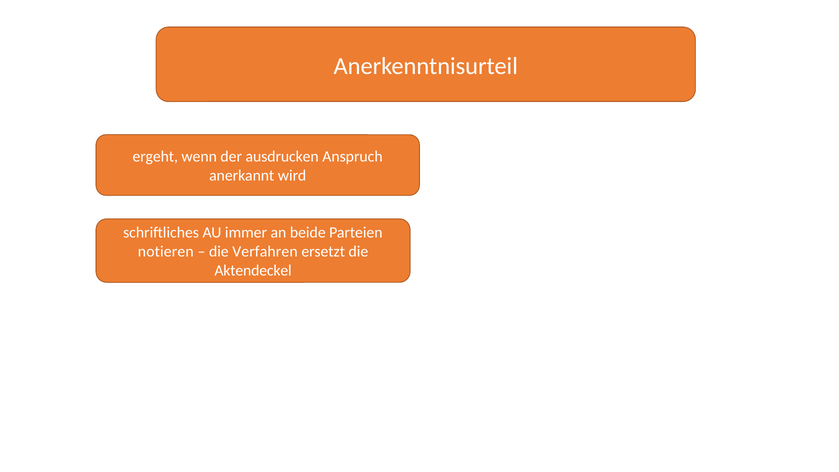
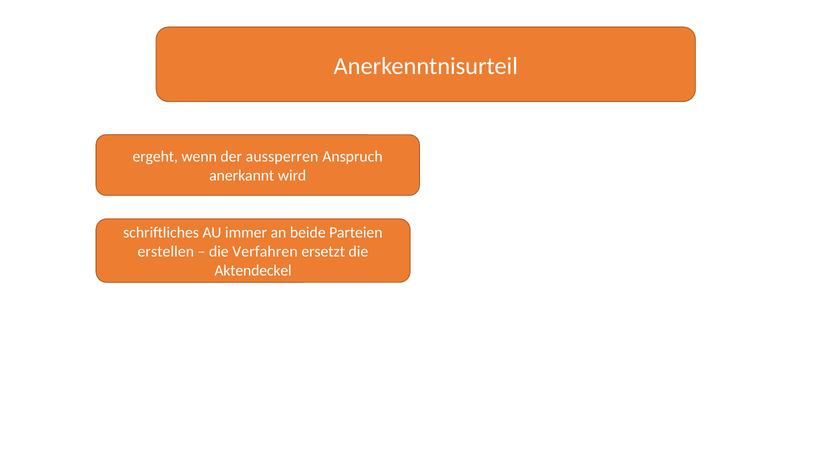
ausdrucken: ausdrucken -> aussperren
notieren: notieren -> erstellen
